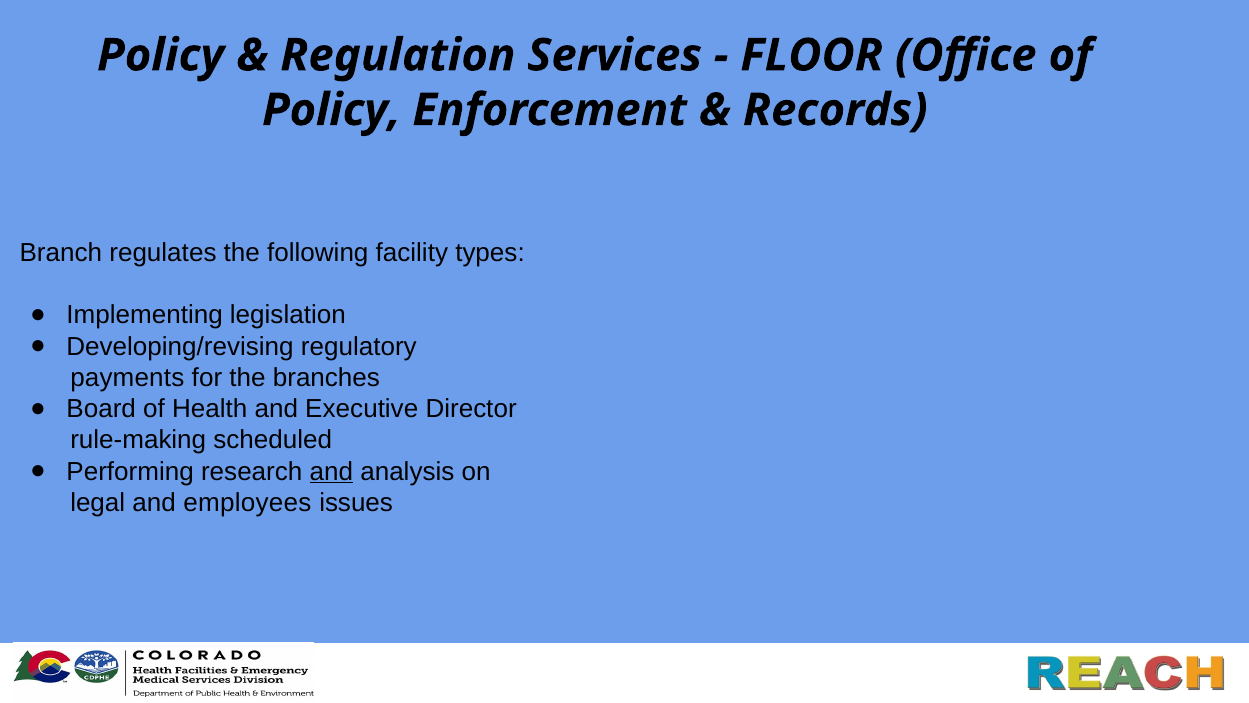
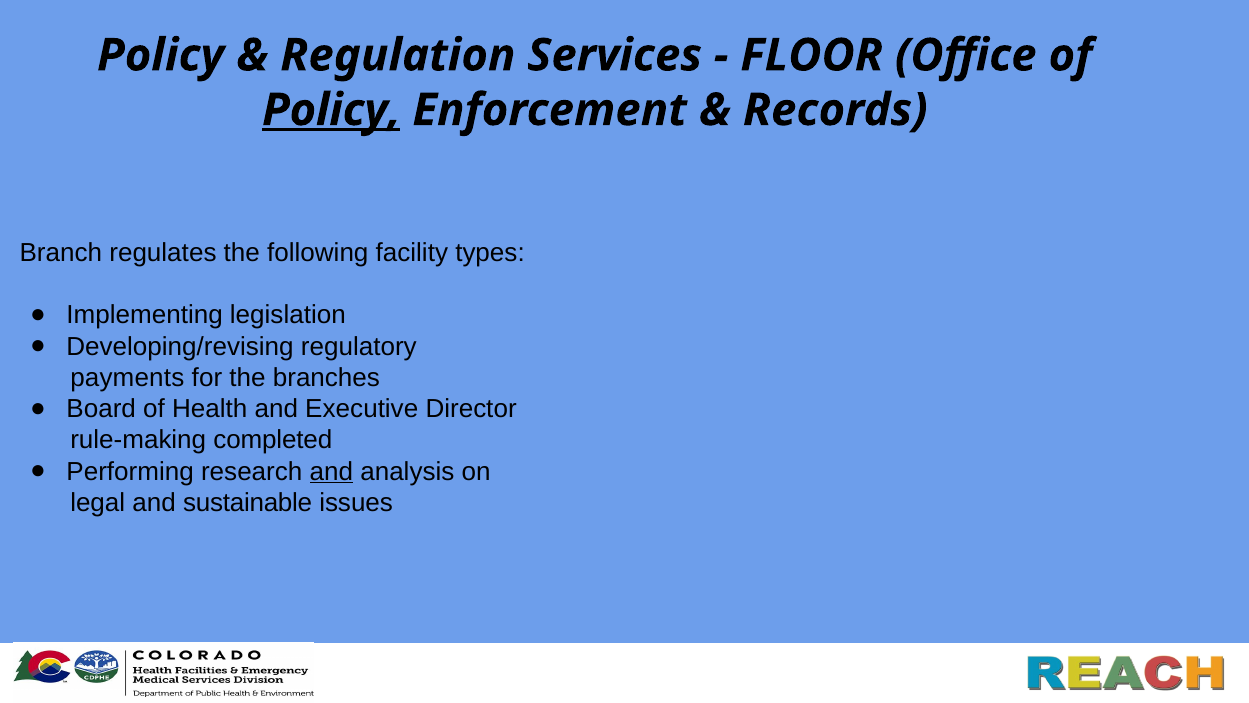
Policy at (331, 110) underline: none -> present
scheduled: scheduled -> completed
employees: employees -> sustainable
